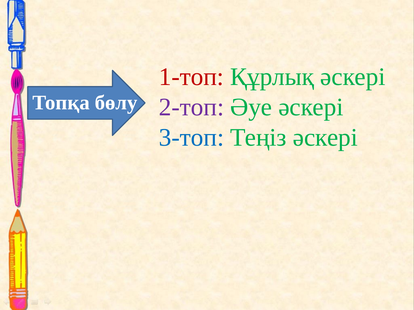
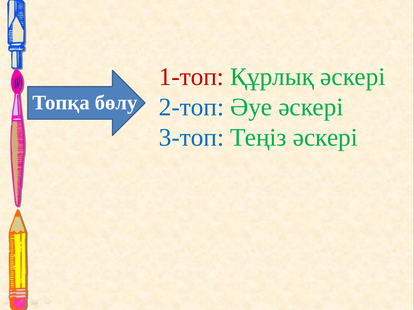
2-топ colour: purple -> blue
